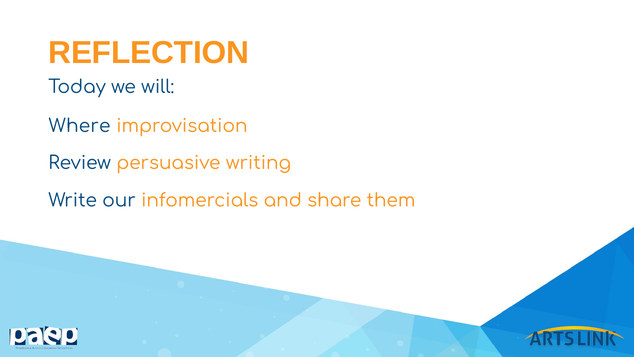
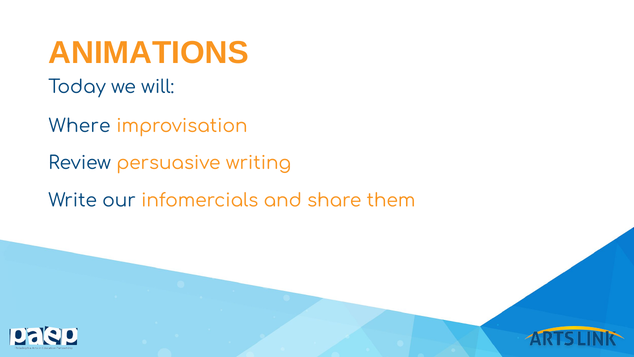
REFLECTION: REFLECTION -> ANIMATIONS
